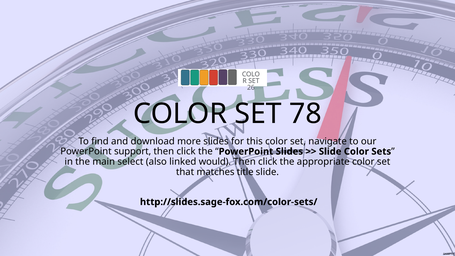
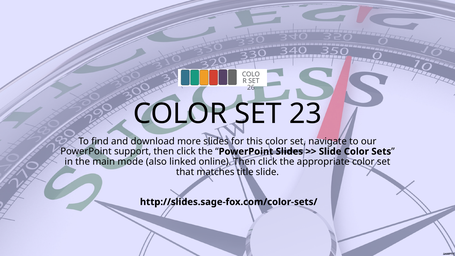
78: 78 -> 23
select: select -> mode
would: would -> online
